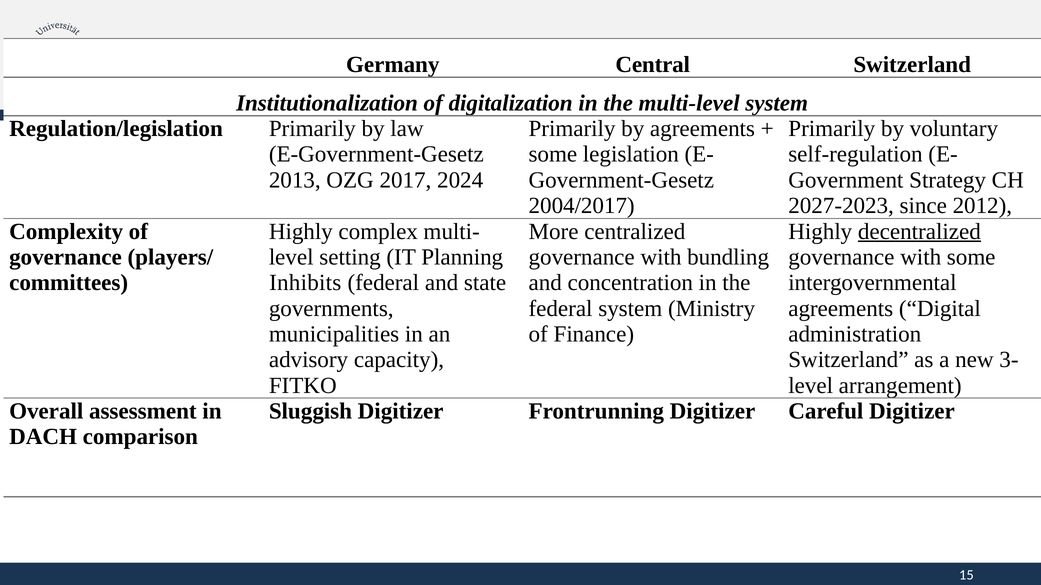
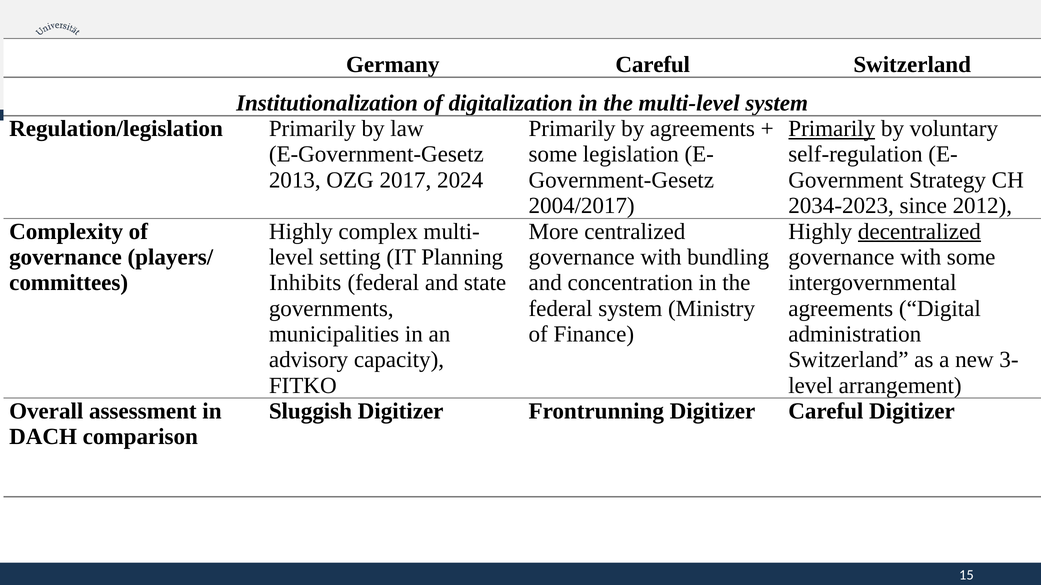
Germany Central: Central -> Careful
Primarily at (832, 129) underline: none -> present
2027-2023: 2027-2023 -> 2034-2023
